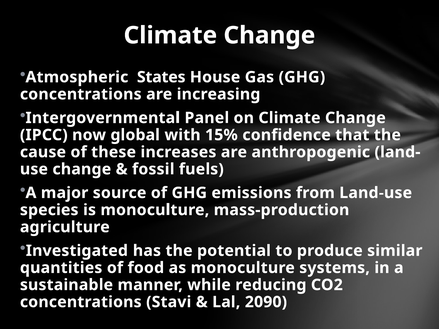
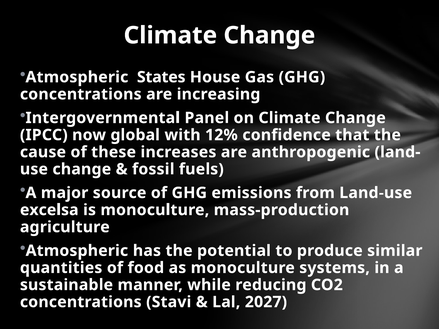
15%: 15% -> 12%
species: species -> excelsa
Investigated at (77, 251): Investigated -> Atmospheric
2090: 2090 -> 2027
